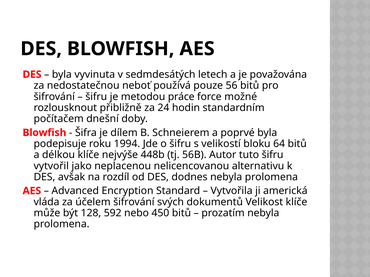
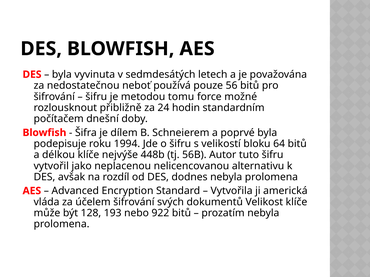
práce: práce -> tomu
592: 592 -> 193
450: 450 -> 922
